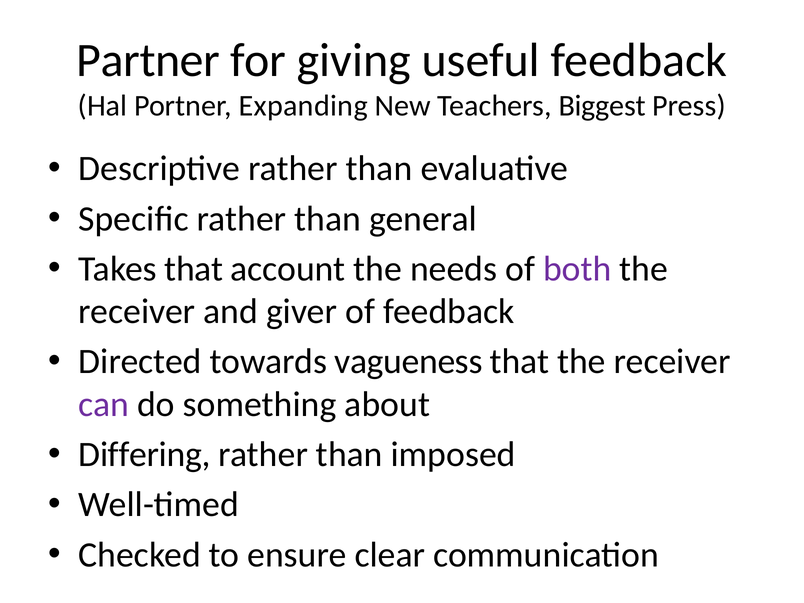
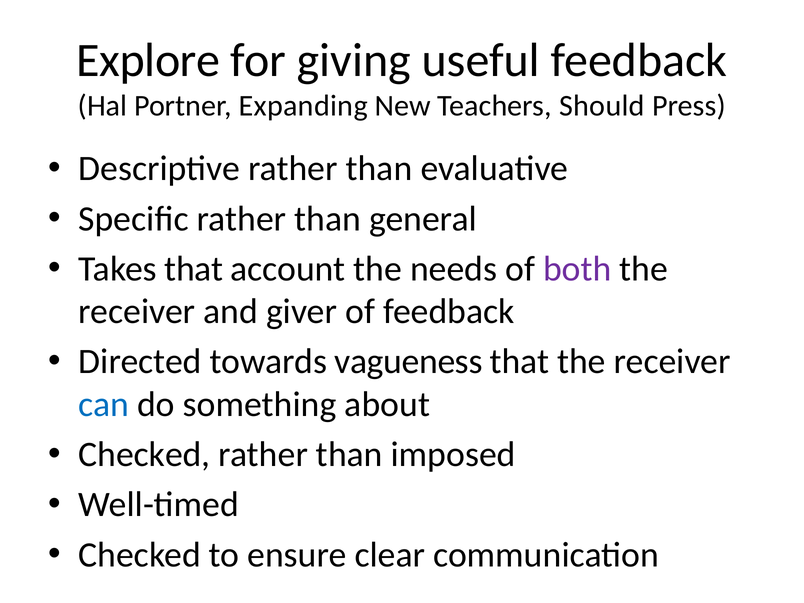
Partner: Partner -> Explore
Biggest: Biggest -> Should
can colour: purple -> blue
Differing at (144, 455): Differing -> Checked
